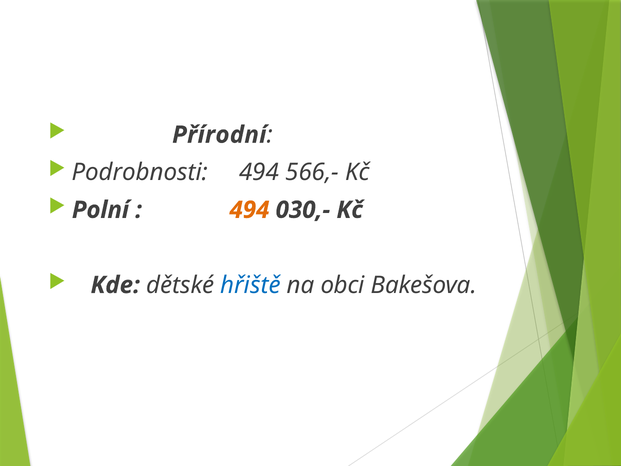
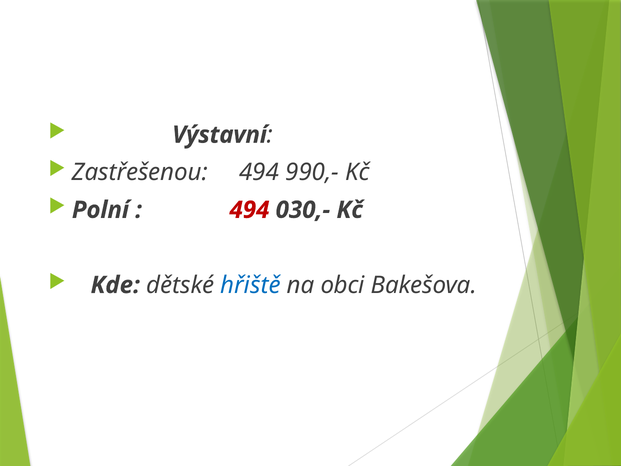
Přírodní: Přírodní -> Výstavní
Podrobnosti: Podrobnosti -> Zastřešenou
566,-: 566,- -> 990,-
494 at (249, 210) colour: orange -> red
